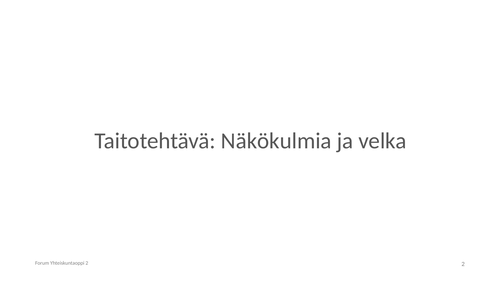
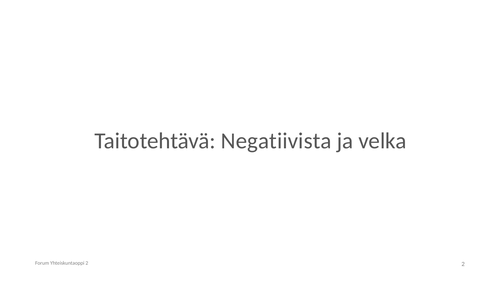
Näkökulmia: Näkökulmia -> Negatiivista
